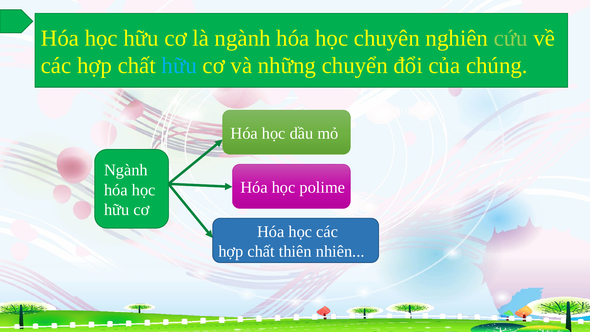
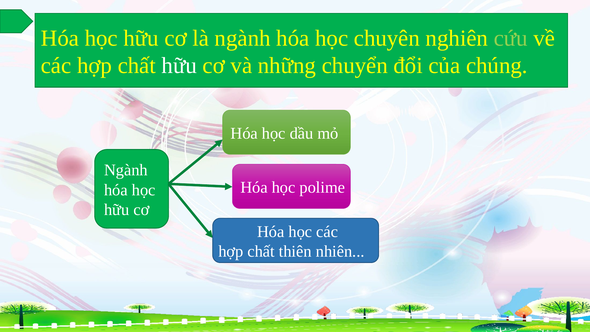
hữu at (179, 66) colour: light blue -> white
